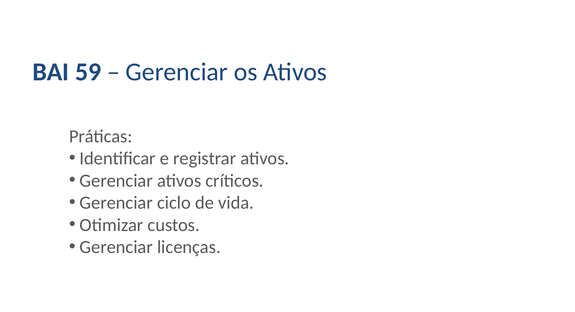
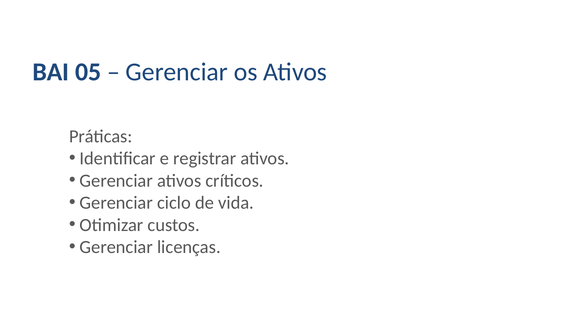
59: 59 -> 05
